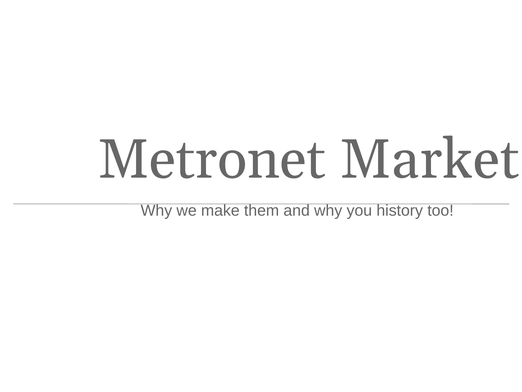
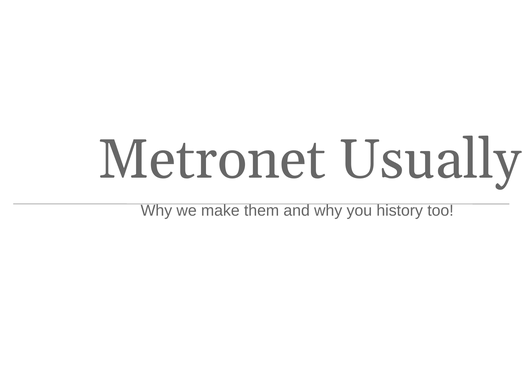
Market: Market -> Usually
